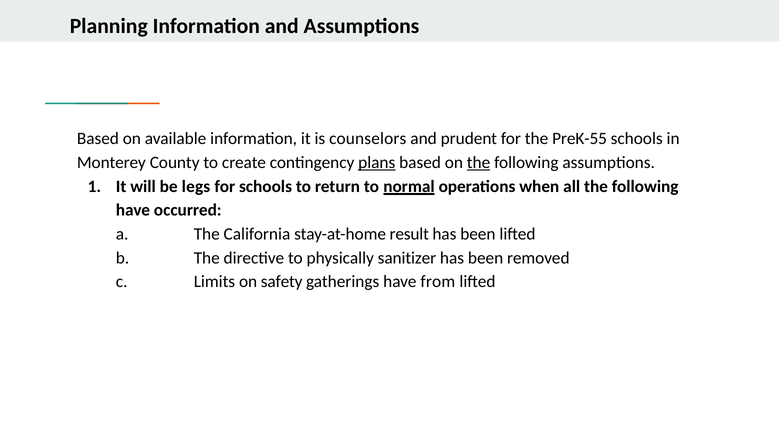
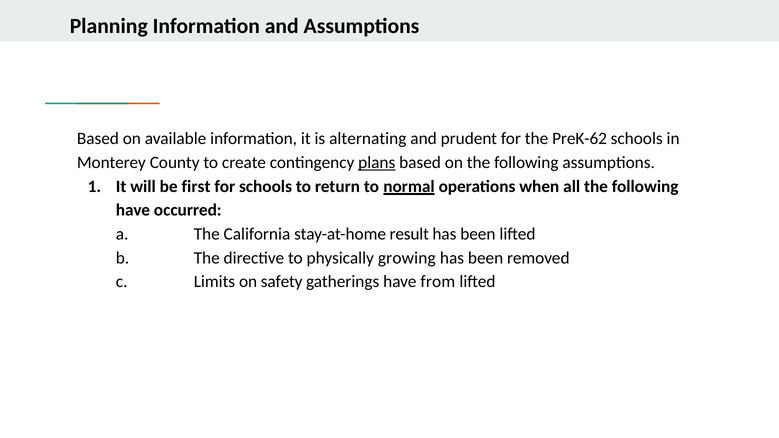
counselors: counselors -> alternating
PreK-55: PreK-55 -> PreK-62
the at (479, 163) underline: present -> none
legs: legs -> first
sanitizer: sanitizer -> growing
